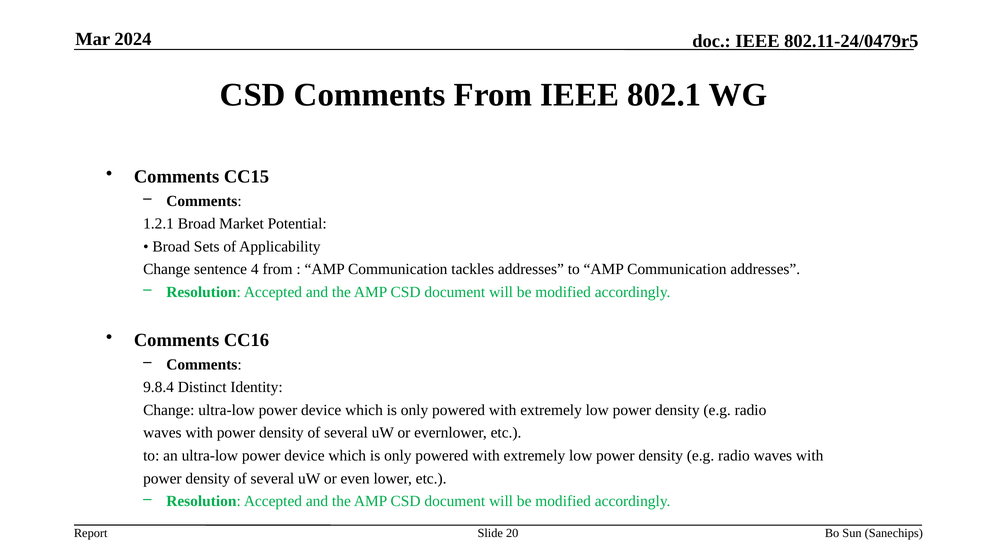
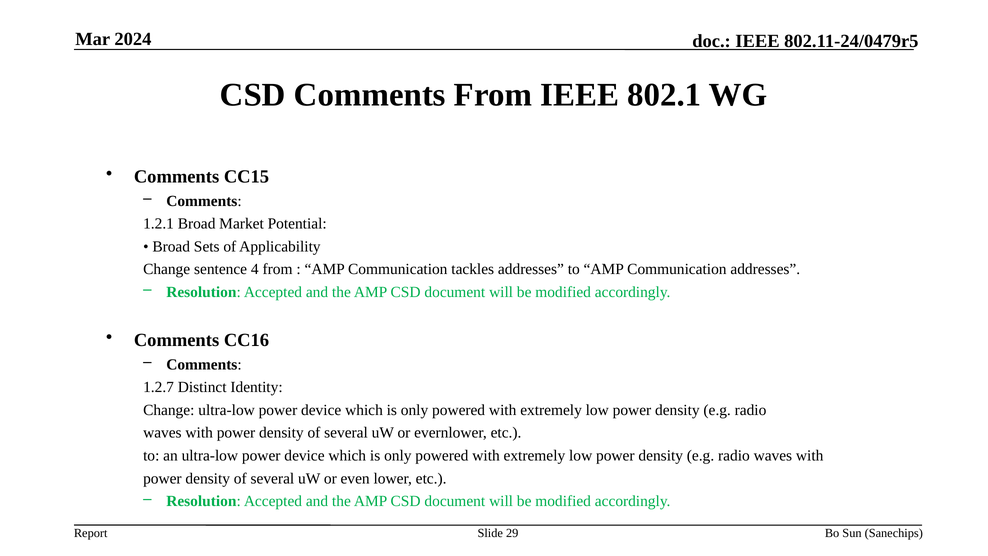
9.8.4: 9.8.4 -> 1.2.7
20: 20 -> 29
